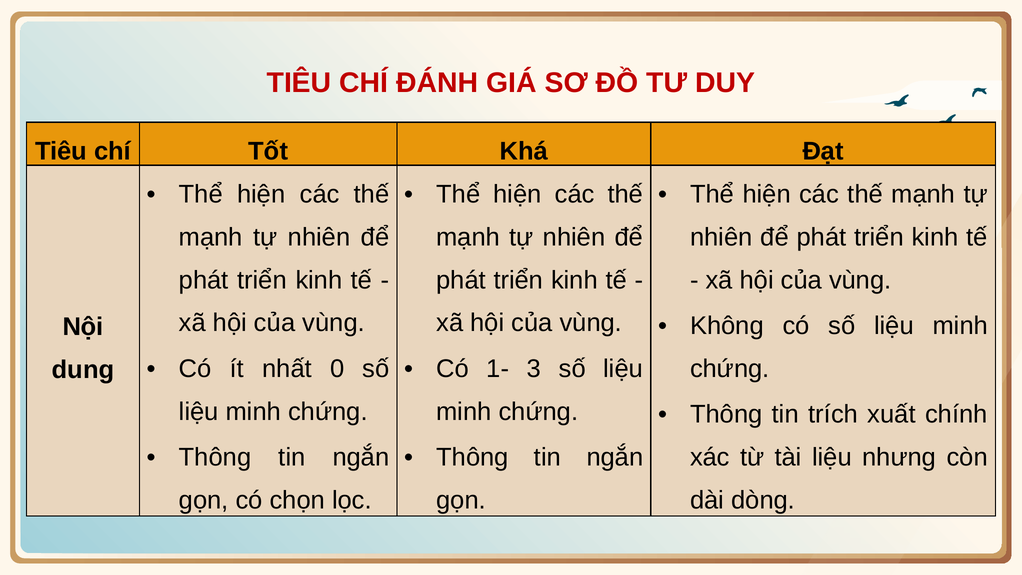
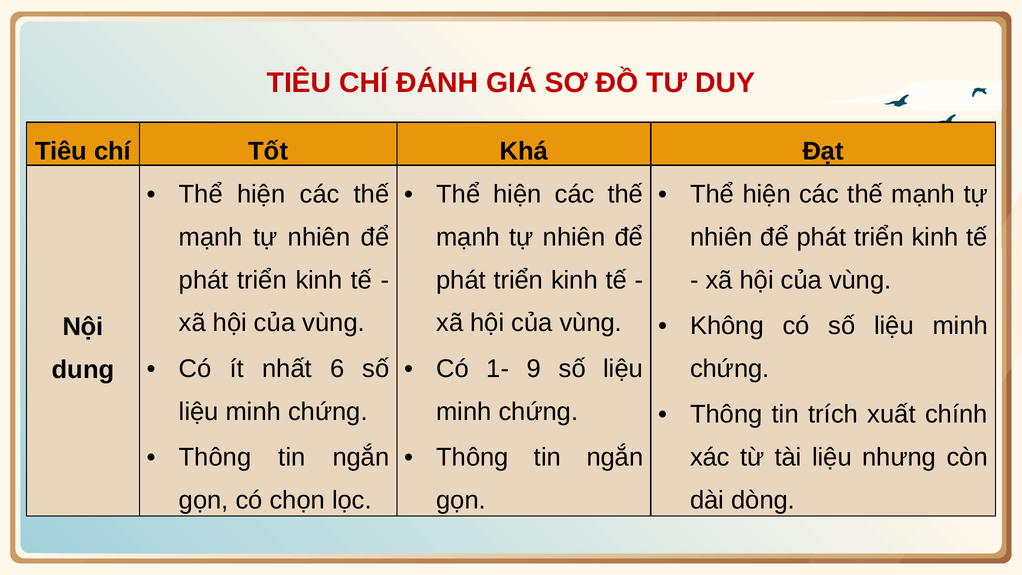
0: 0 -> 6
3: 3 -> 9
